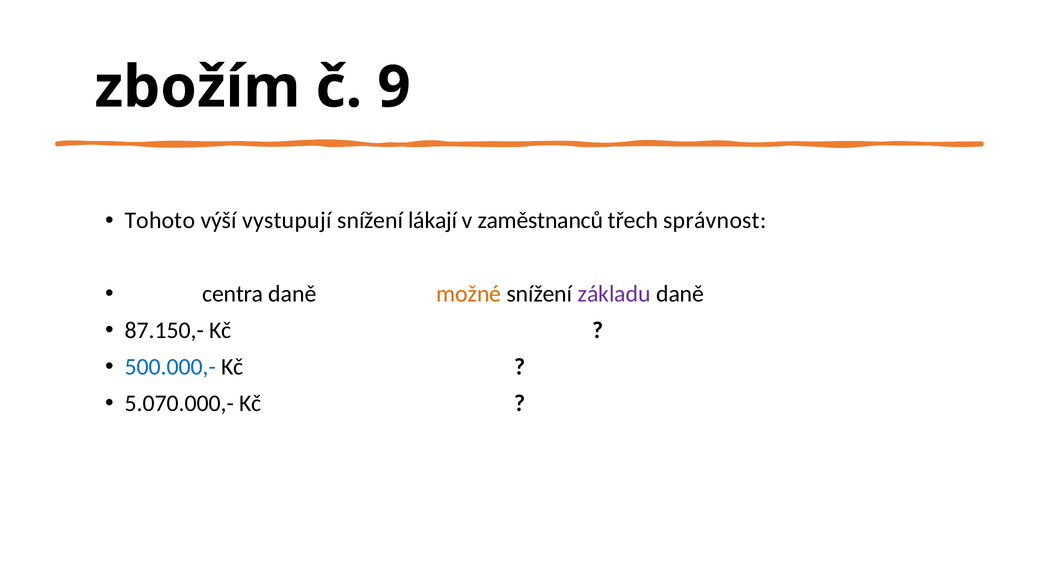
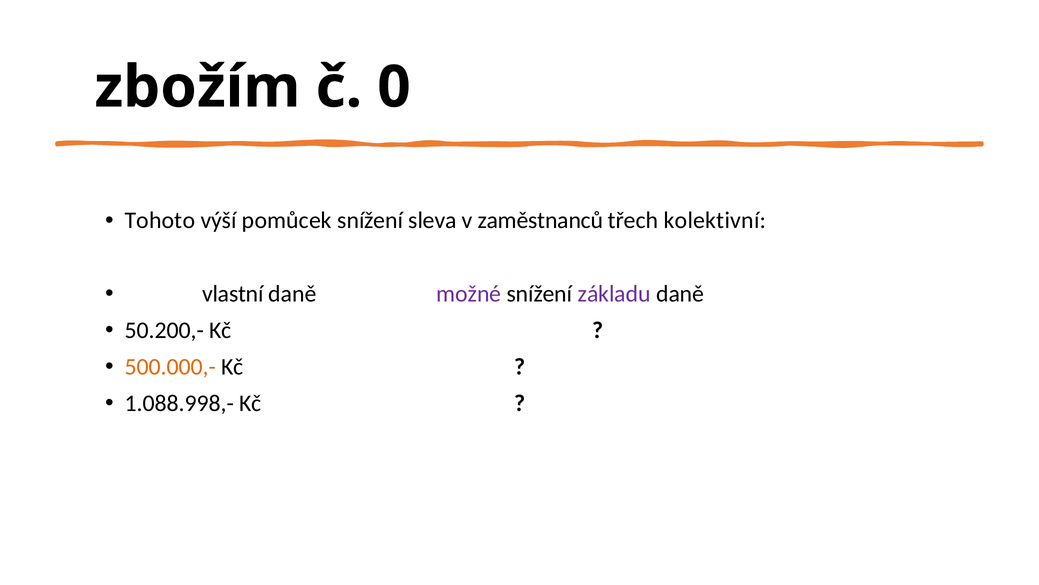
9: 9 -> 0
vystupují: vystupují -> pomůcek
lákají: lákají -> sleva
správnost: správnost -> kolektivní
centra: centra -> vlastní
možné colour: orange -> purple
87.150,-: 87.150,- -> 50.200,-
500.000,- colour: blue -> orange
5.070.000,-: 5.070.000,- -> 1.088.998,-
